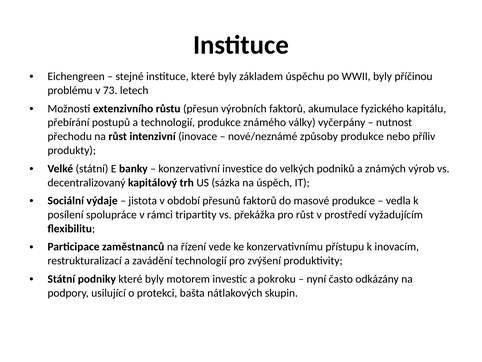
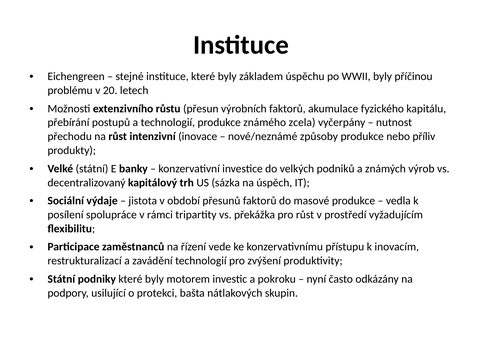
73: 73 -> 20
války: války -> zcela
